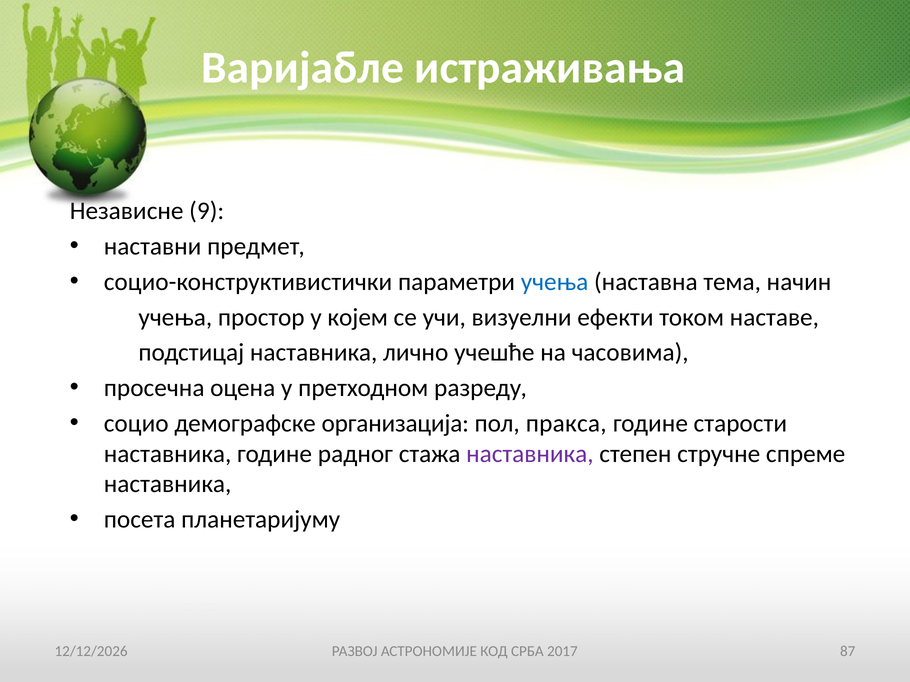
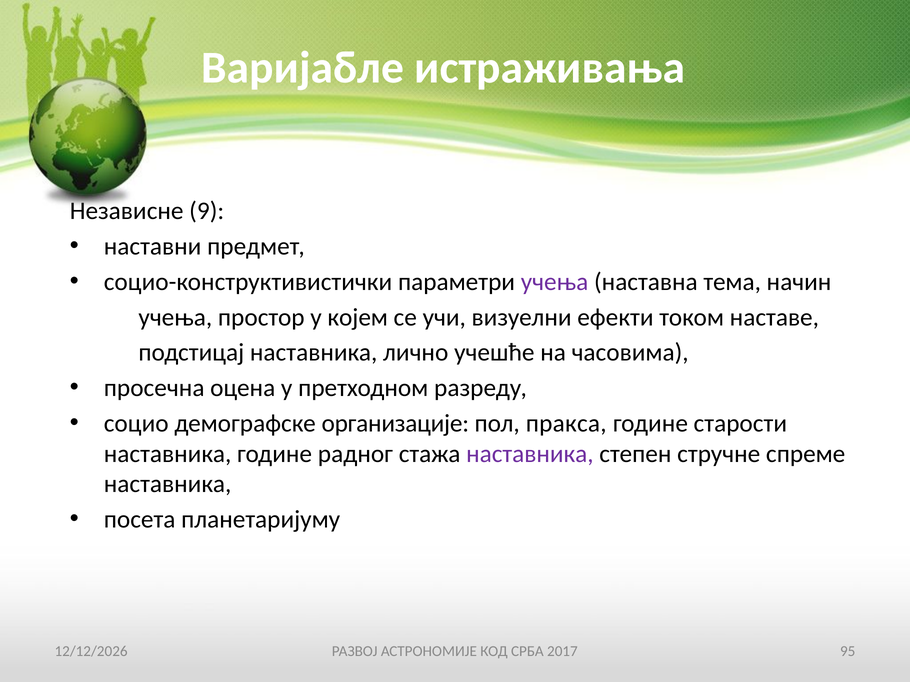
учења at (555, 282) colour: blue -> purple
организација: организација -> организације
87: 87 -> 95
